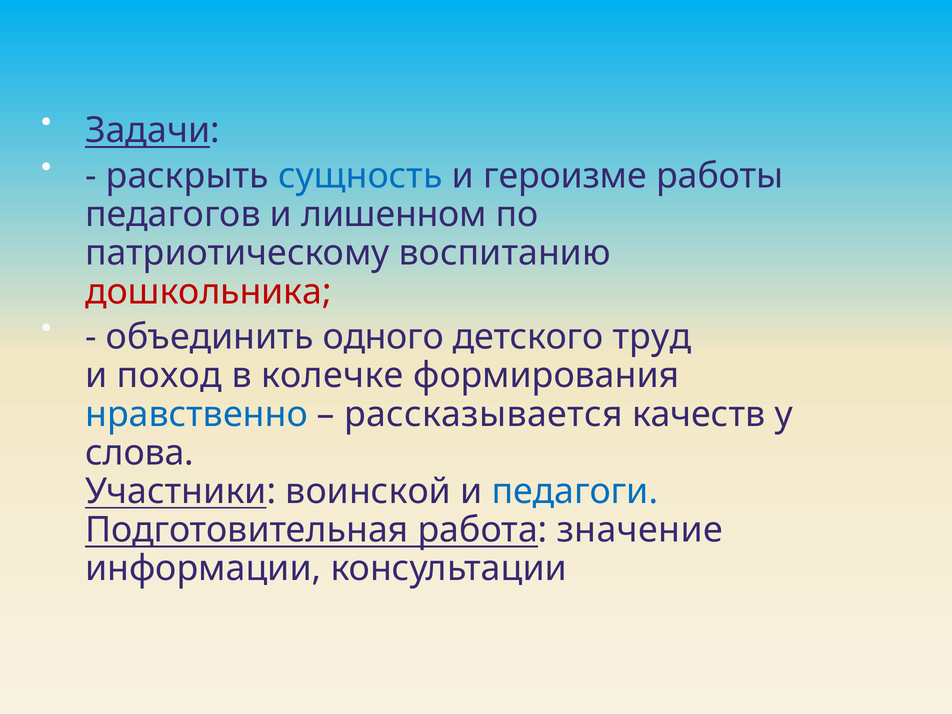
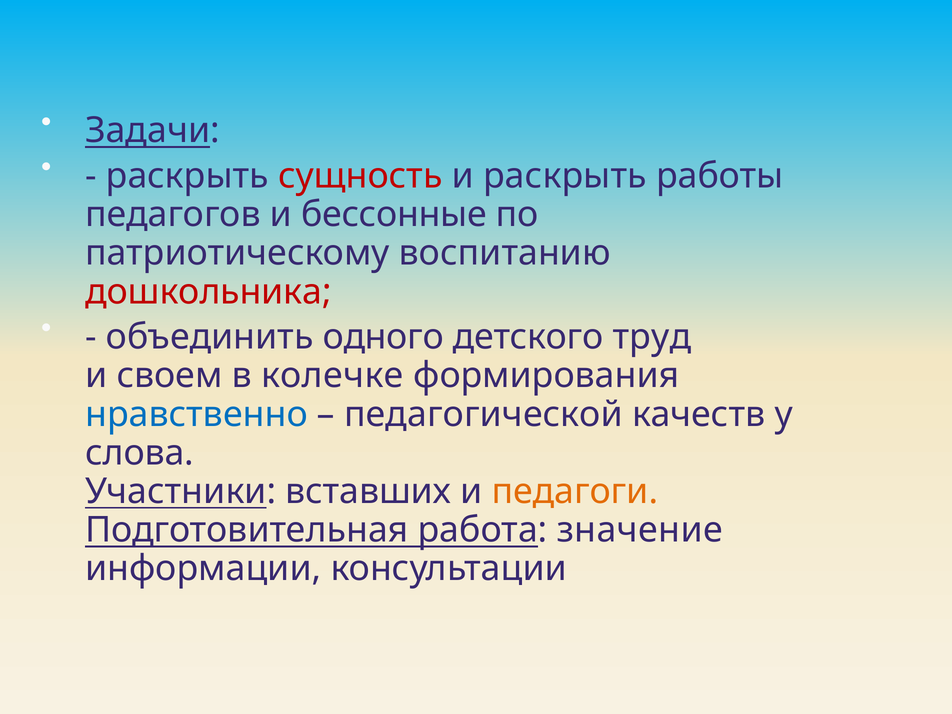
сущность colour: blue -> red
и героизме: героизме -> раскрыть
лишенном: лишенном -> бессонные
поход: поход -> своем
рассказывается: рассказывается -> педагогической
воинской: воинской -> вставших
педагоги colour: blue -> orange
